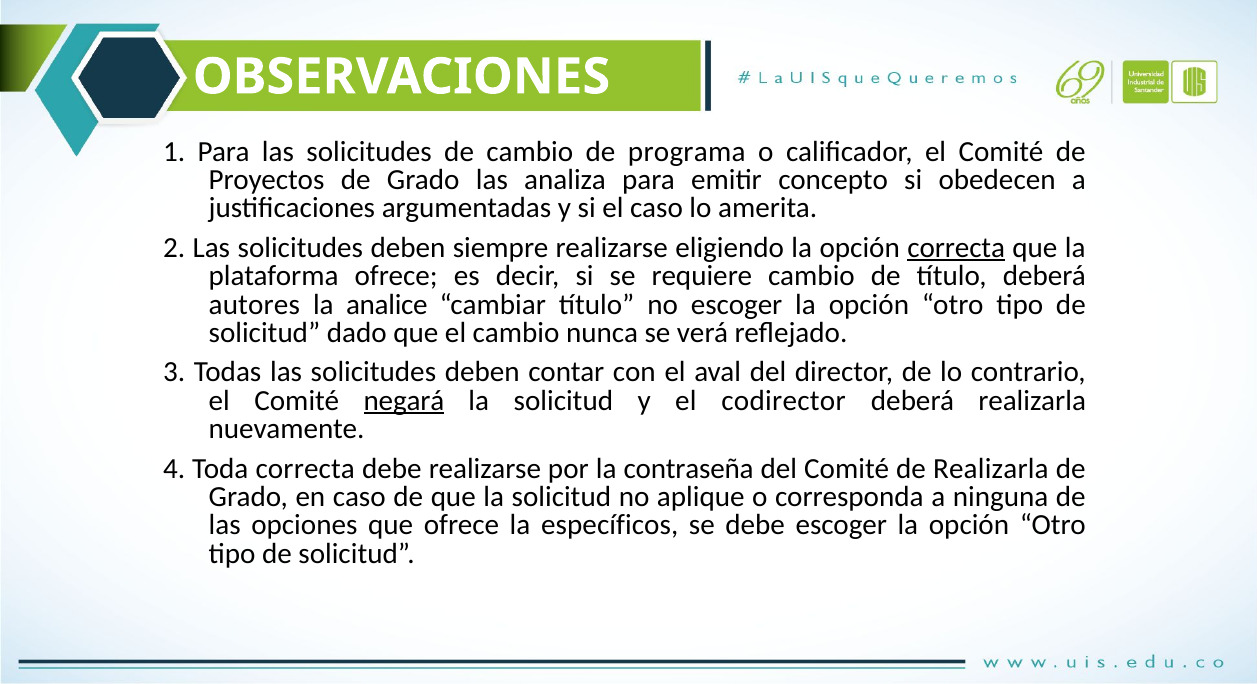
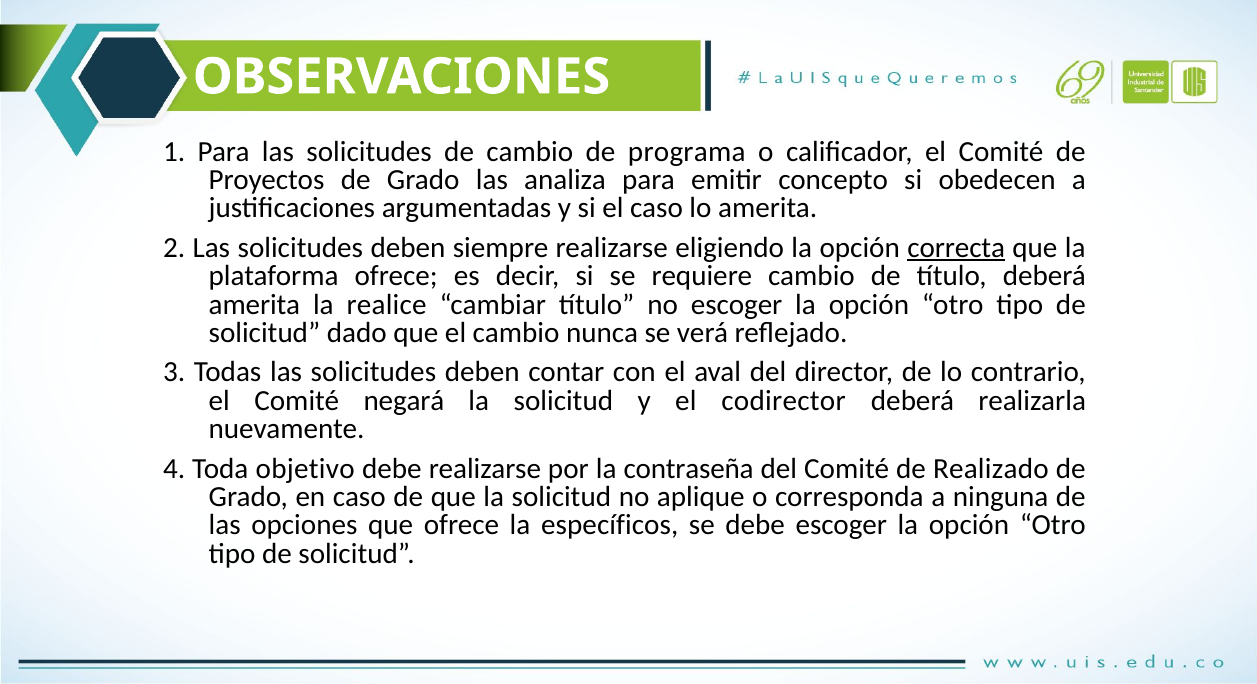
autores at (254, 304): autores -> amerita
analice: analice -> realice
negará underline: present -> none
Toda correcta: correcta -> objetivo
de Realizarla: Realizarla -> Realizado
